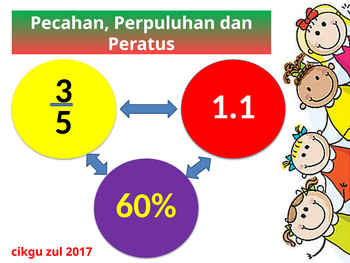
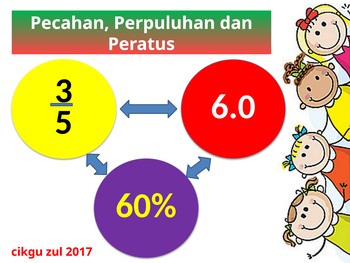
1.1: 1.1 -> 6.0
